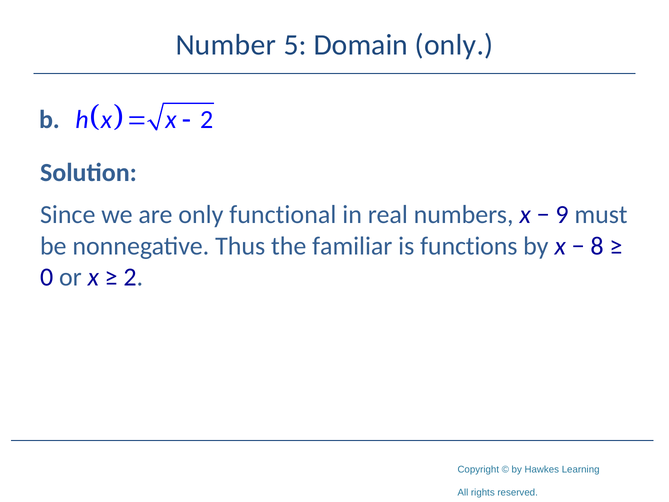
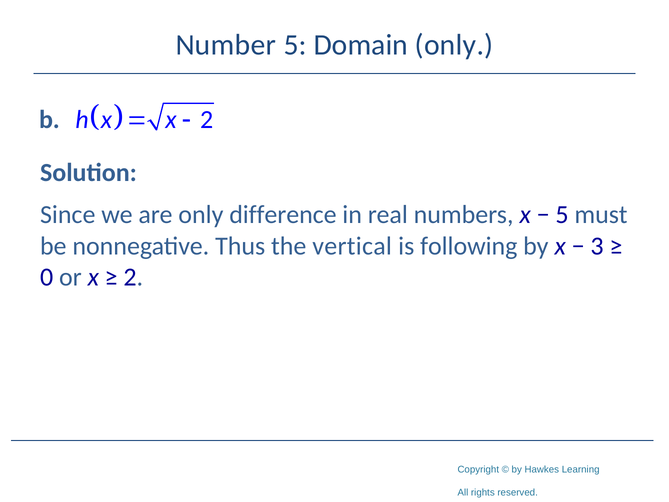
functional: functional -> difference
9 at (562, 215): 9 -> 5
familiar: familiar -> vertical
functions: functions -> following
8: 8 -> 3
